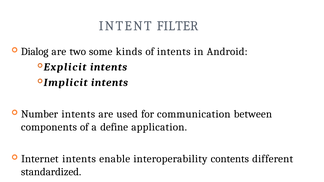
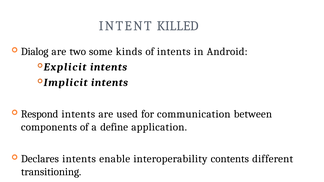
FILTER: FILTER -> KILLED
Number: Number -> Respond
Internet: Internet -> Declares
standardized: standardized -> transitioning
